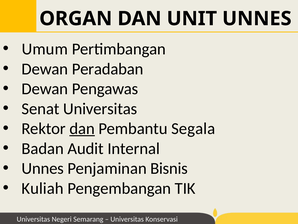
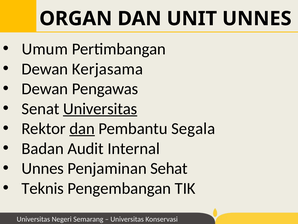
Peradaban: Peradaban -> Kerjasama
Universitas at (100, 109) underline: none -> present
Bisnis: Bisnis -> Sehat
Kuliah: Kuliah -> Teknis
